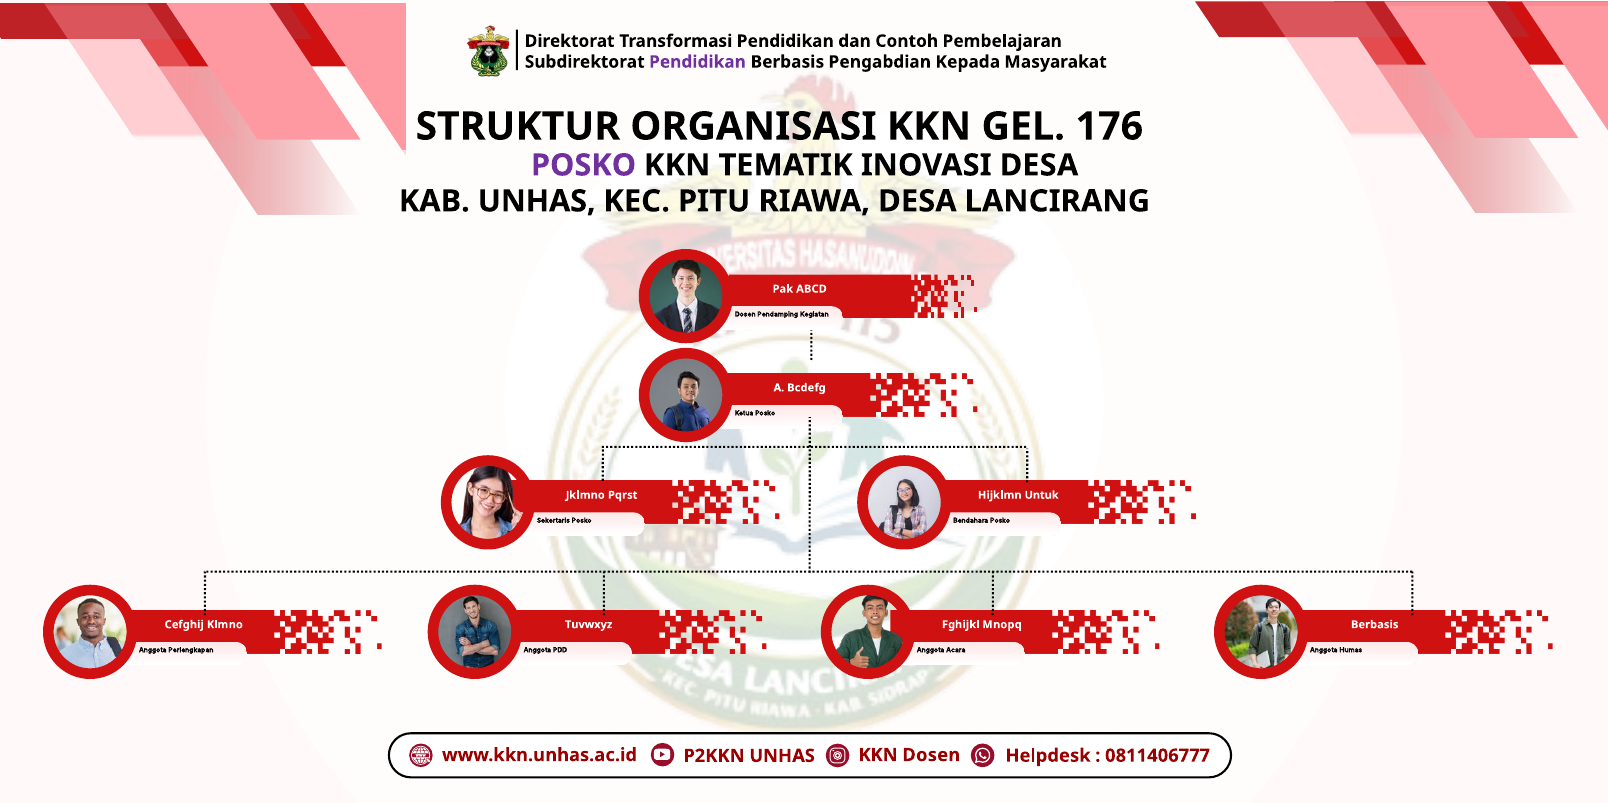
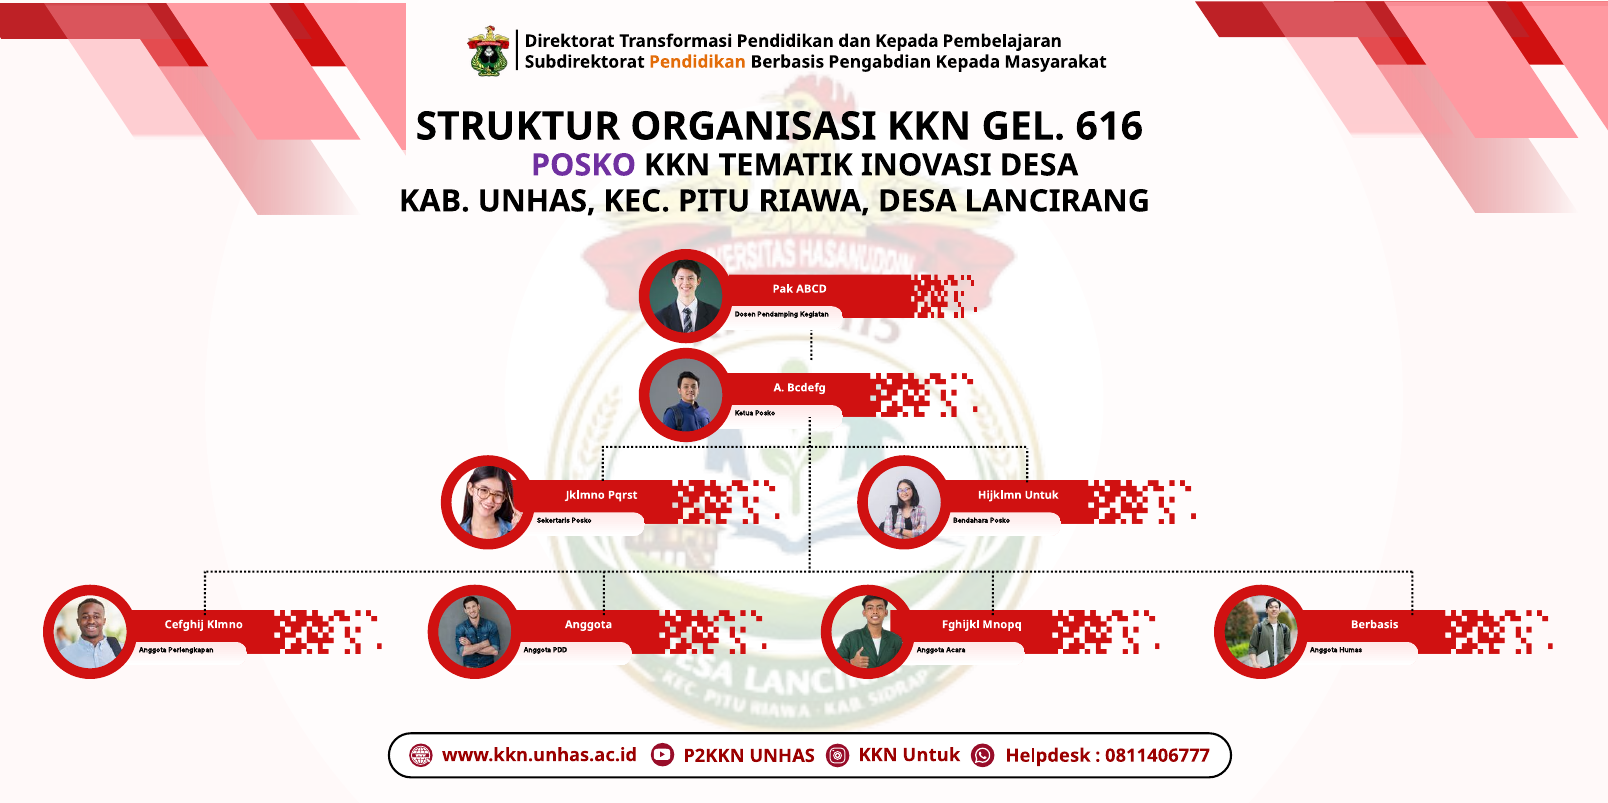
dan Contoh: Contoh -> Kepada
Pendidikan at (698, 62) colour: purple -> orange
176: 176 -> 616
Tuvwxyz at (589, 624): Tuvwxyz -> Anggota
KKN Dosen: Dosen -> Untuk
